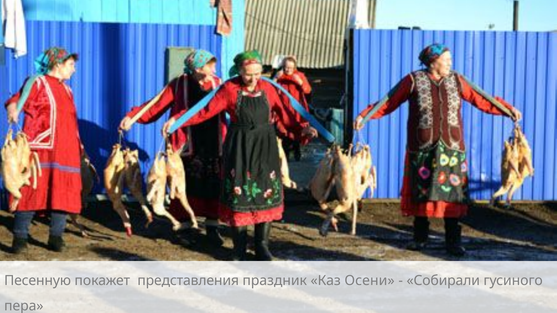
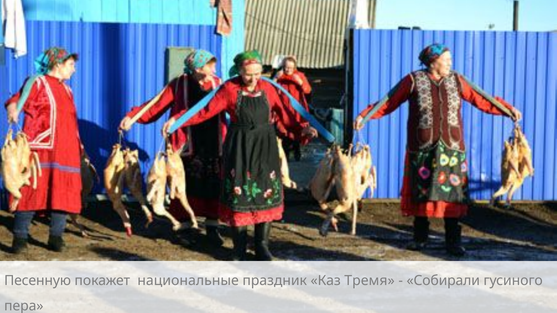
представления: представления -> национальные
Осени: Осени -> Тремя
